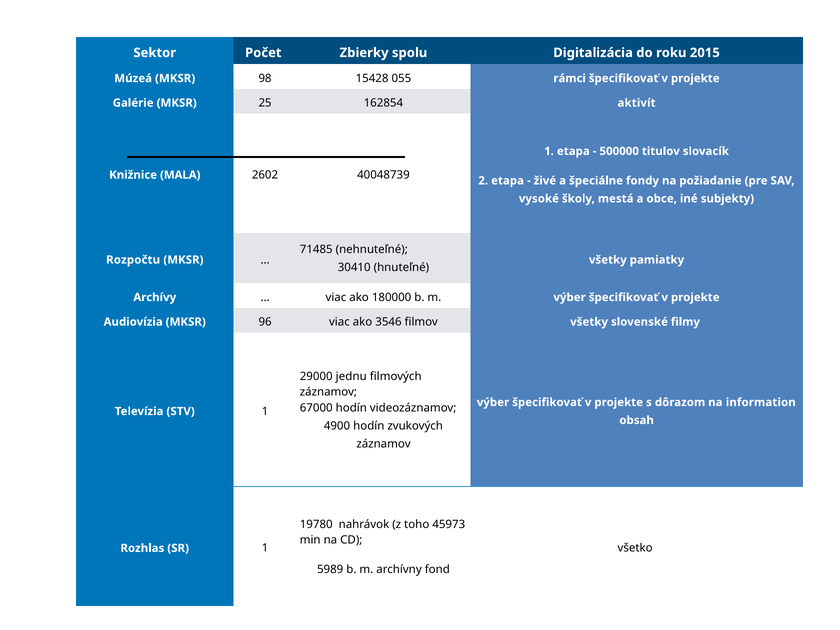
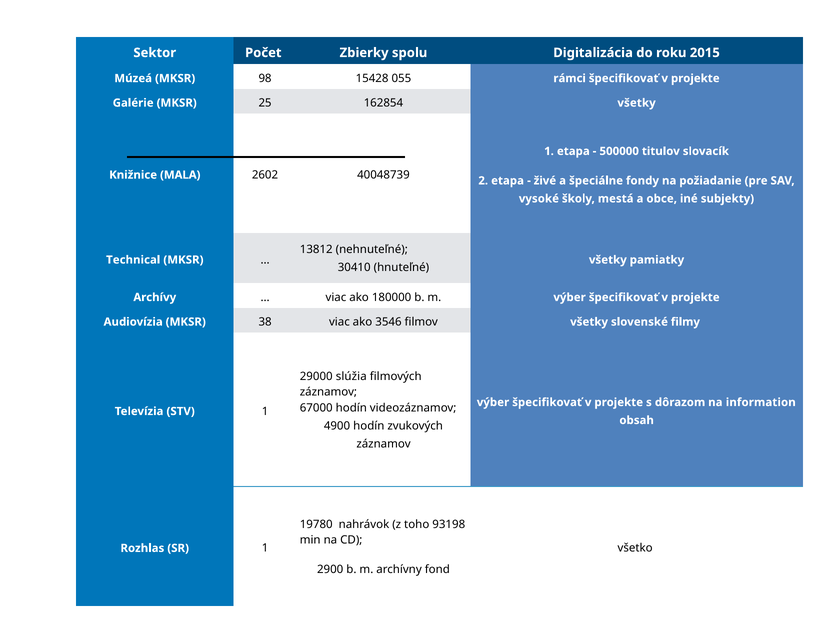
162854 aktivít: aktivít -> všetky
71485: 71485 -> 13812
Rozpočtu: Rozpočtu -> Technical
96: 96 -> 38
jednu: jednu -> slúžia
45973: 45973 -> 93198
5989: 5989 -> 2900
